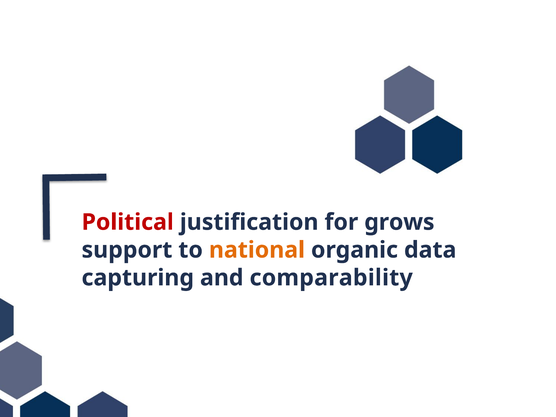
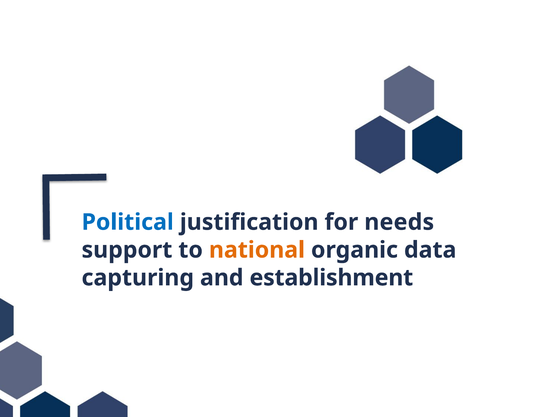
Political colour: red -> blue
grows: grows -> needs
comparability: comparability -> establishment
